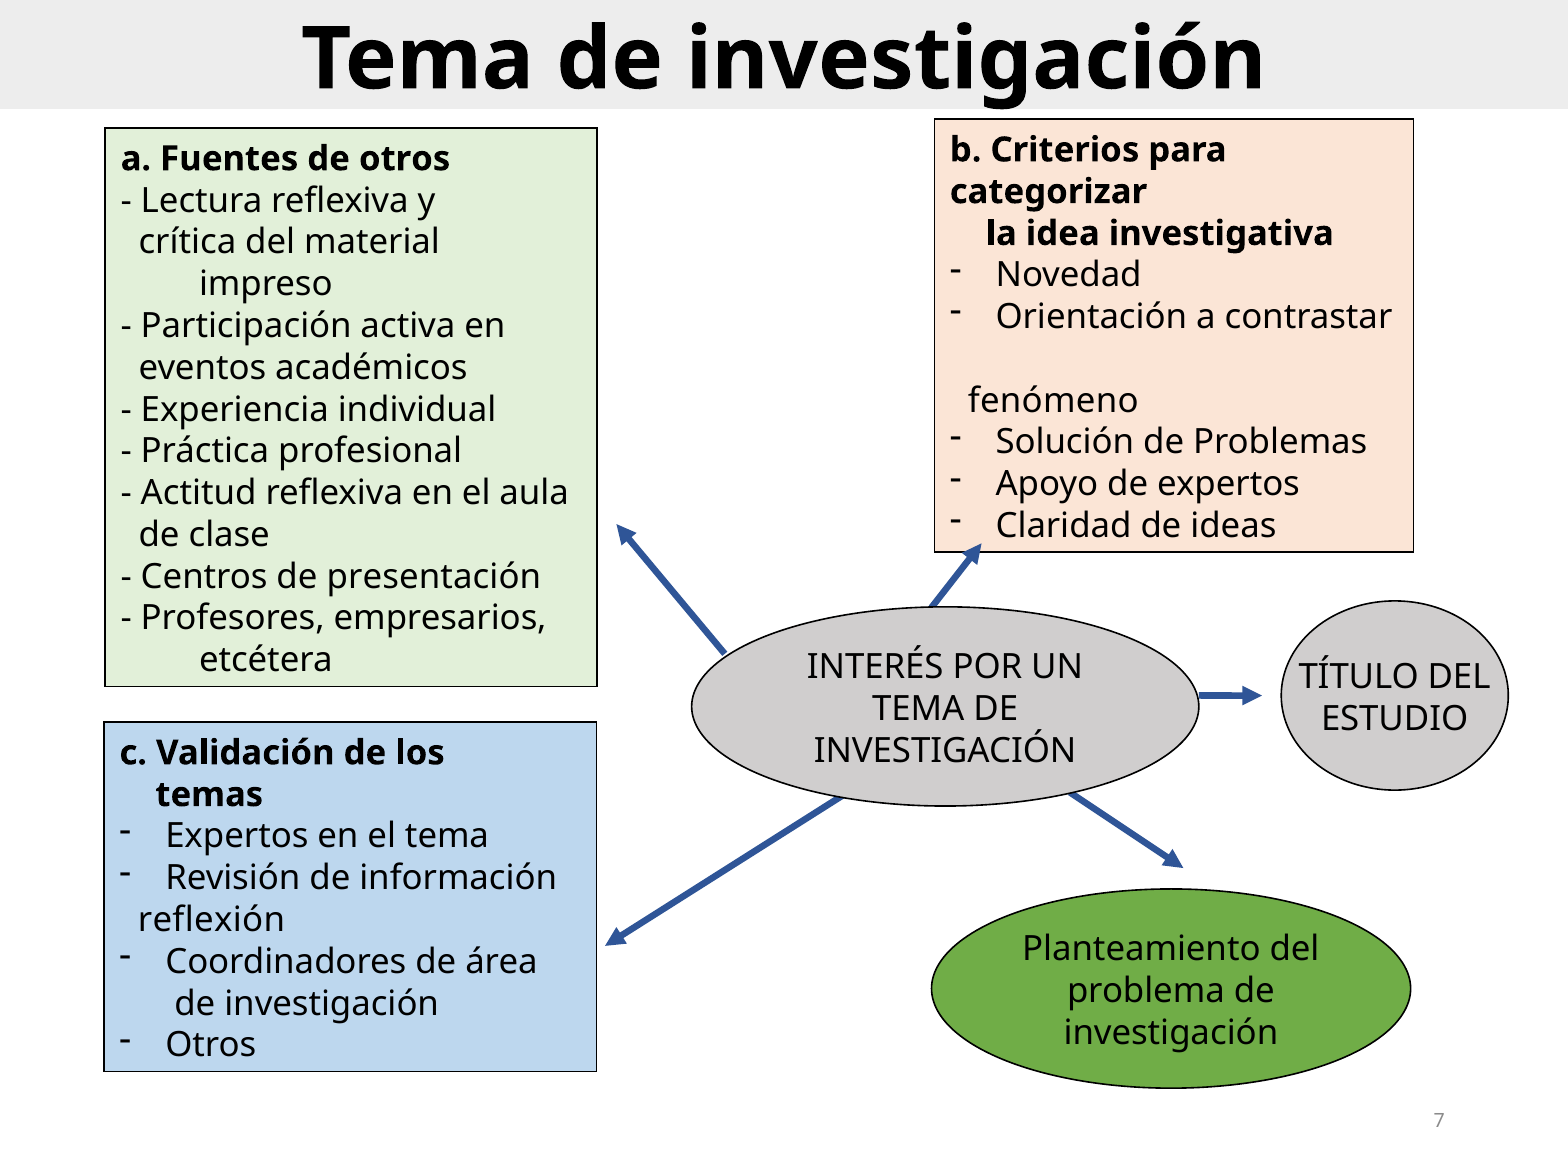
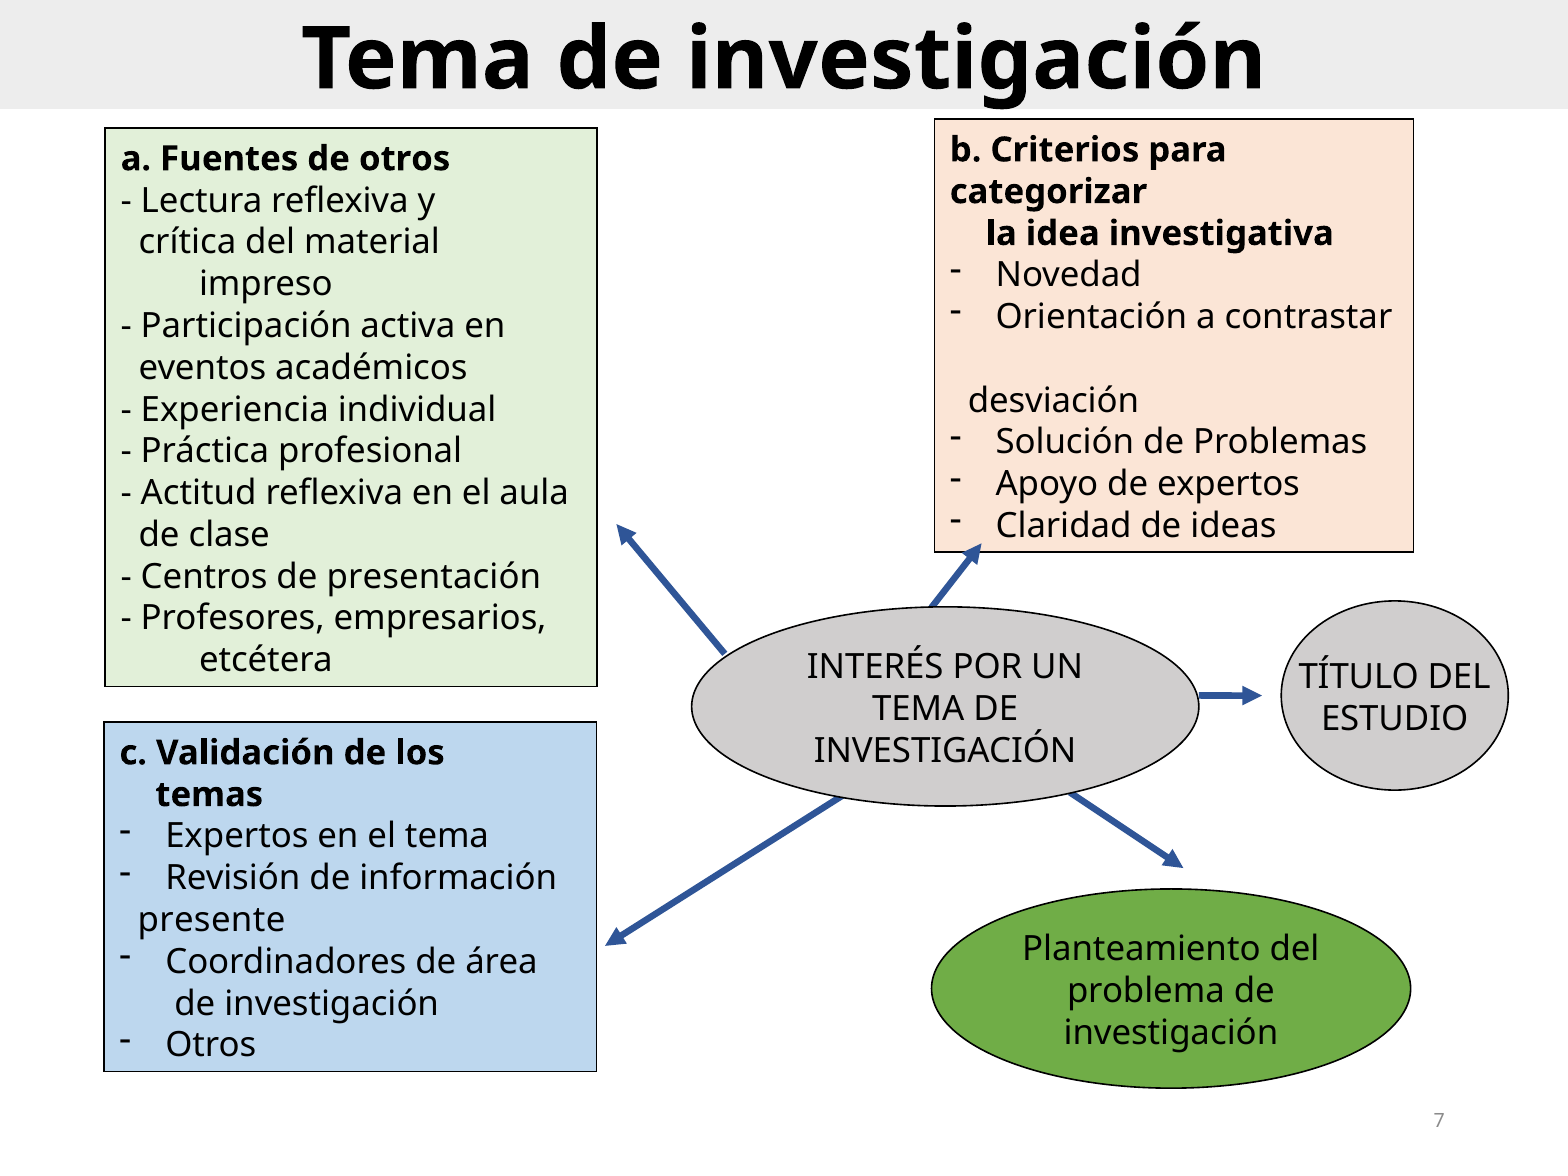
fenómeno: fenómeno -> desviación
reflexión: reflexión -> presente
